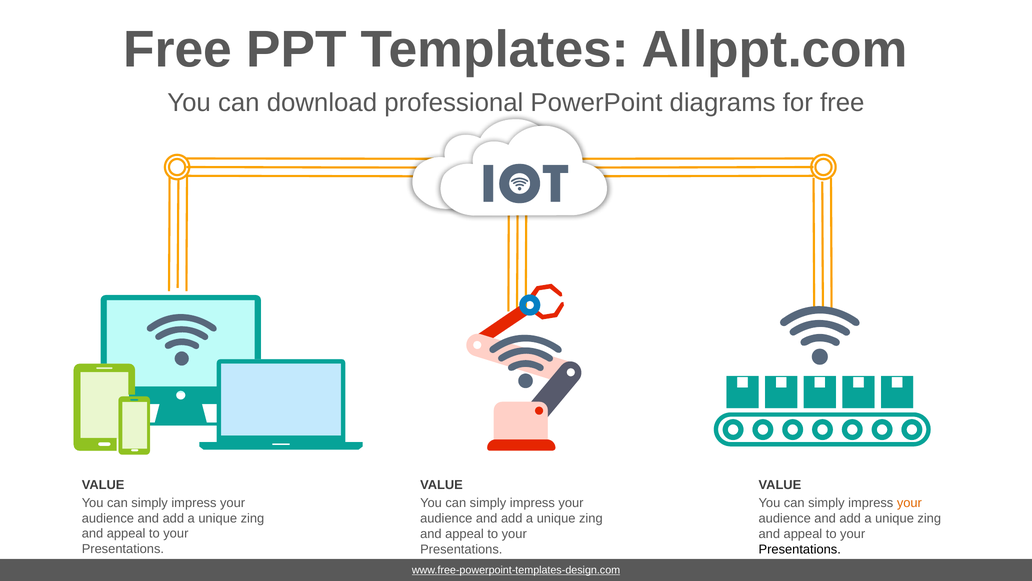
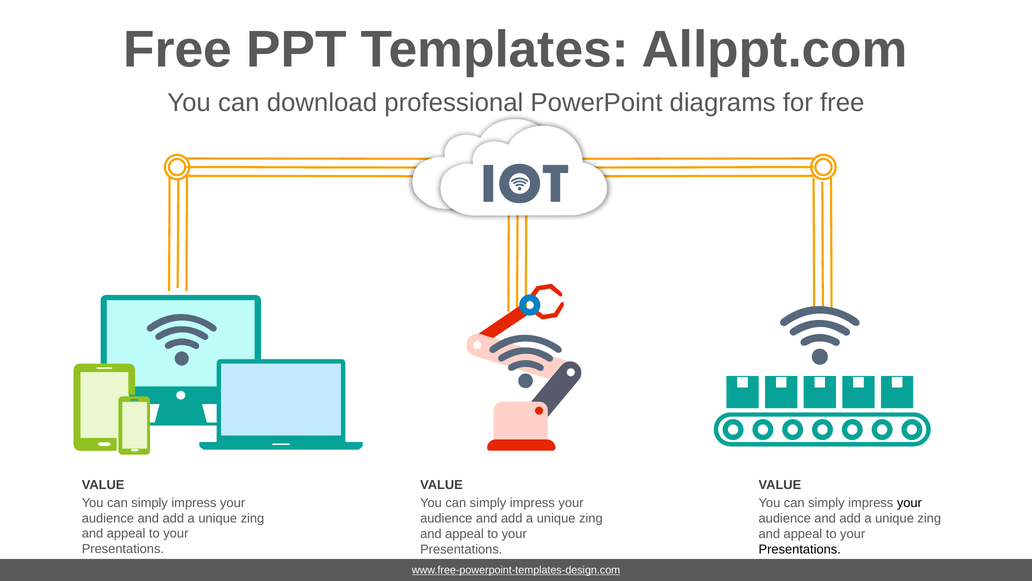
your at (909, 502) colour: orange -> black
